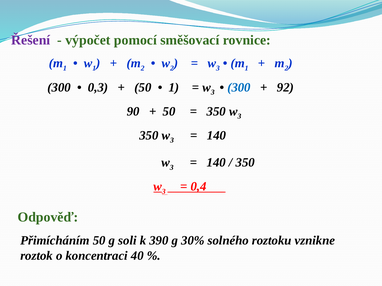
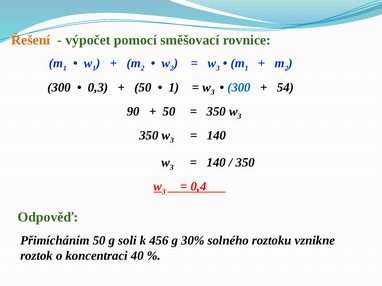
Řešení colour: purple -> orange
92: 92 -> 54
390: 390 -> 456
